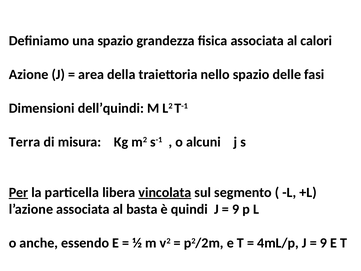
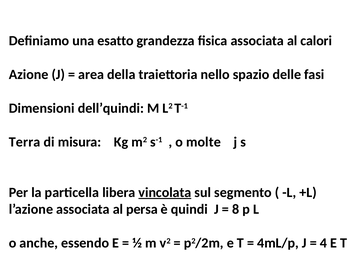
una spazio: spazio -> esatto
alcuni: alcuni -> molte
Per underline: present -> none
basta: basta -> persa
9 at (236, 209): 9 -> 8
9 at (323, 243): 9 -> 4
